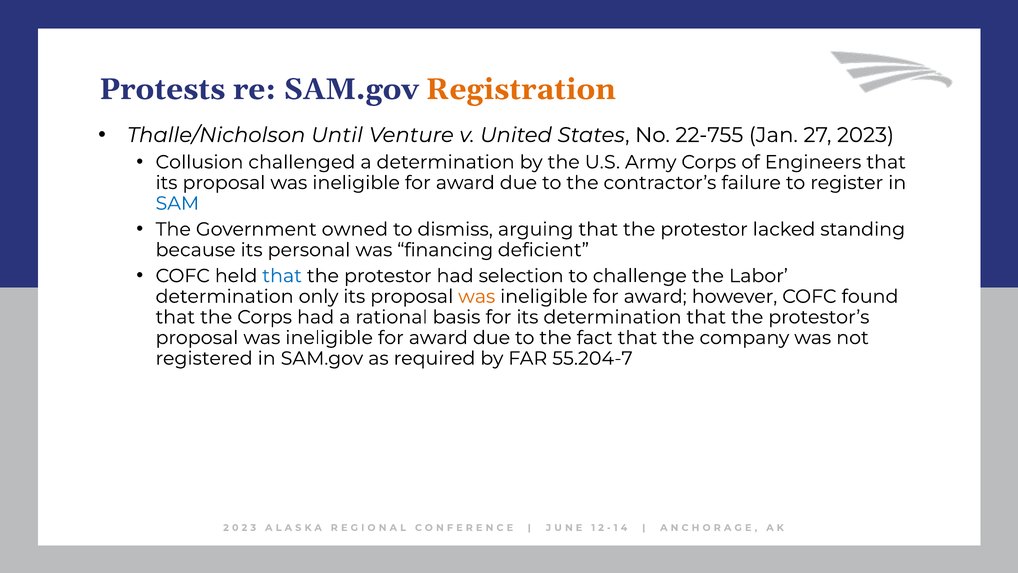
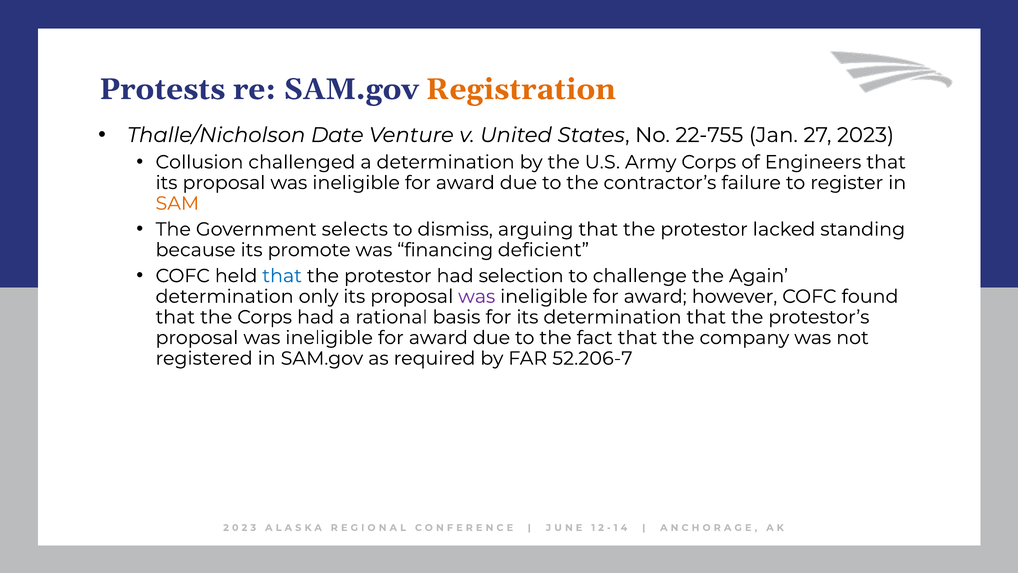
Until: Until -> Date
SAM colour: blue -> orange
owned: owned -> selects
personal: personal -> promote
Labor: Labor -> Again
was at (477, 296) colour: orange -> purple
55.204-7: 55.204-7 -> 52.206-7
